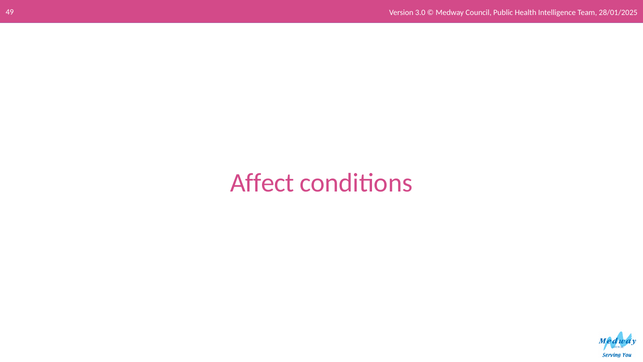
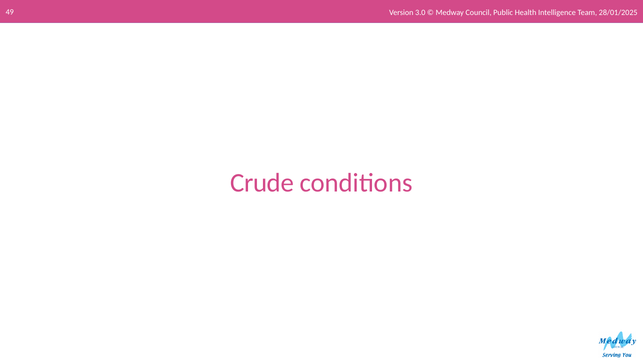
Affect: Affect -> Crude
